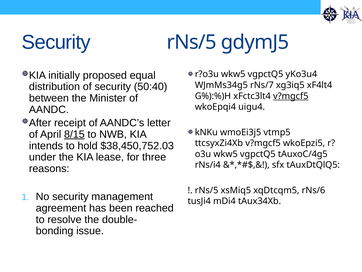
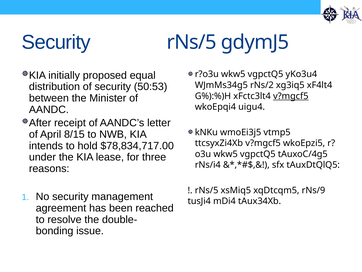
50:40: 50:40 -> 50:53
rNs/7: rNs/7 -> rNs/2
8/15 underline: present -> none
$38,450,752.03: $38,450,752.03 -> $78,834,717.00
rNs/6: rNs/6 -> rNs/9
